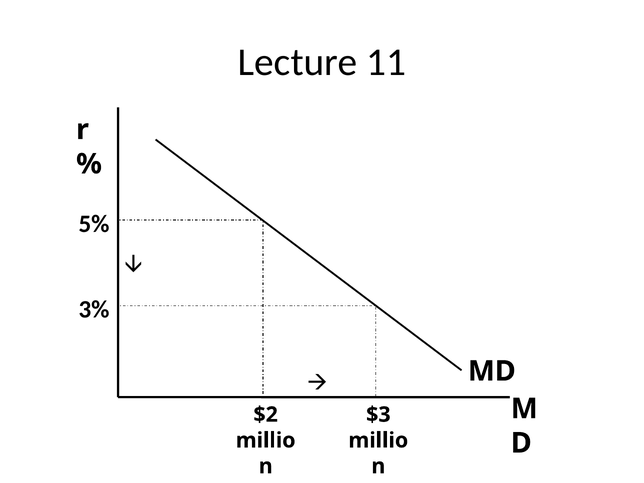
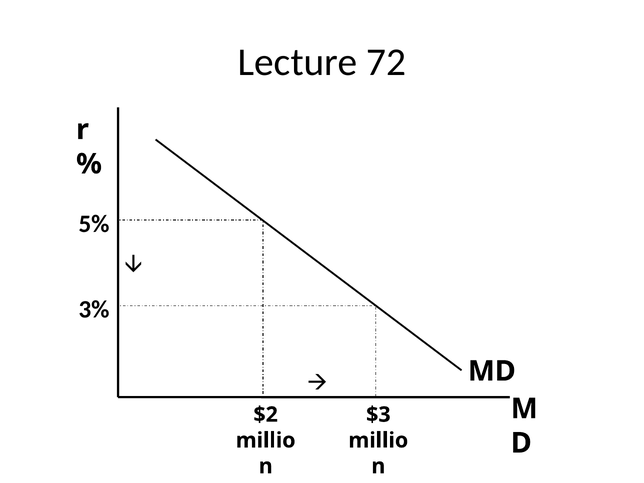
11: 11 -> 72
